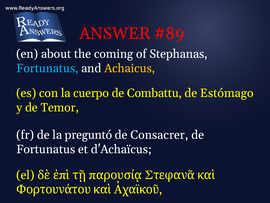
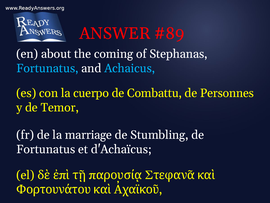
Achaicus colour: yellow -> light blue
Estómago: Estómago -> Personnes
preguntó: preguntó -> marriage
Consacrer: Consacrer -> Stumbling
